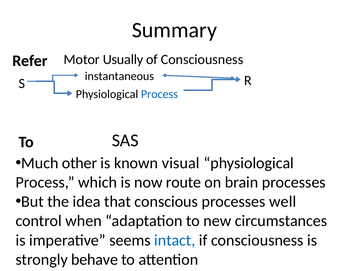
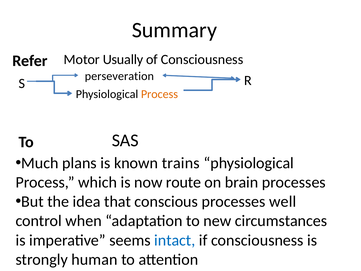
instantaneous: instantaneous -> perseveration
Process at (159, 94) colour: blue -> orange
other: other -> plans
visual: visual -> trains
behave: behave -> human
